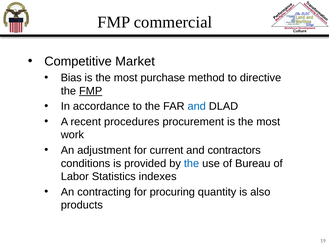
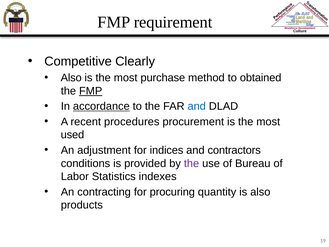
commercial: commercial -> requirement
Market: Market -> Clearly
Bias at (71, 78): Bias -> Also
directive: directive -> obtained
accordance underline: none -> present
work: work -> used
current: current -> indices
the at (192, 163) colour: blue -> purple
